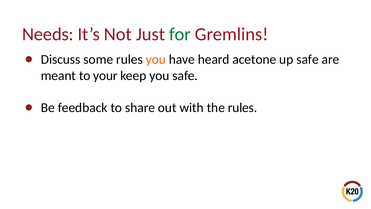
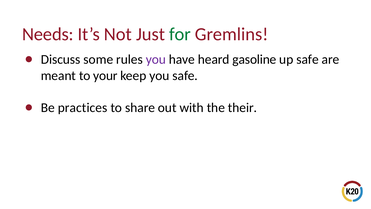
you at (156, 59) colour: orange -> purple
acetone: acetone -> gasoline
feedback: feedback -> practices
the rules: rules -> their
